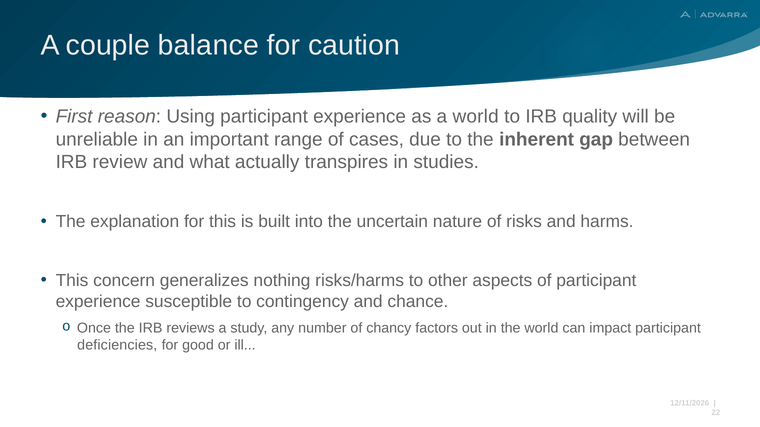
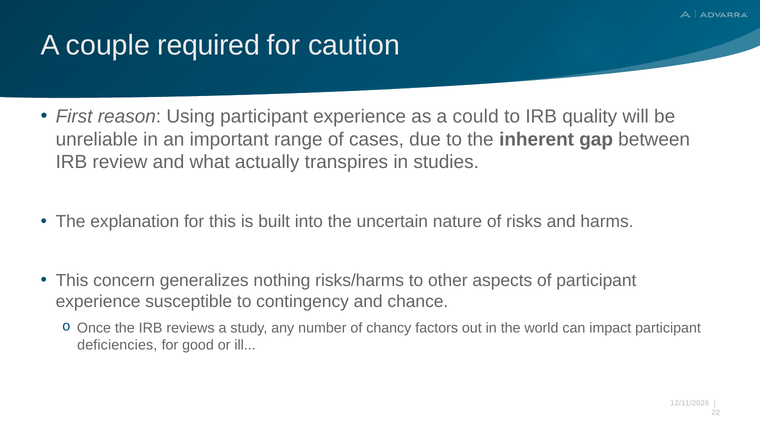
balance: balance -> required
a world: world -> could
